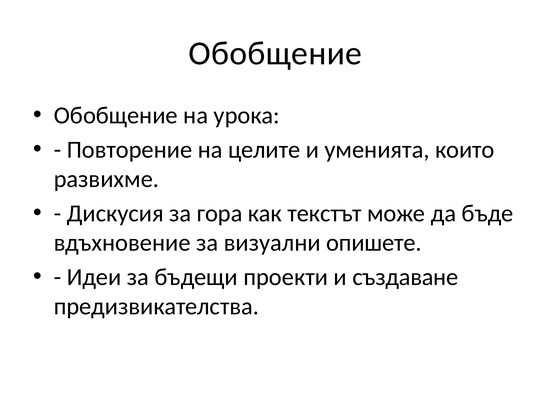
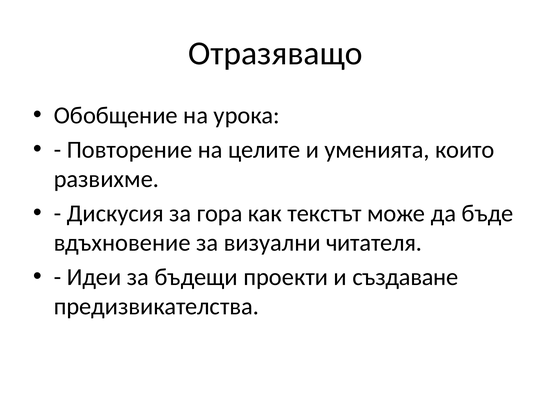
Обобщение at (275, 53): Обобщение -> Отразяващо
опишете: опишете -> читателя
